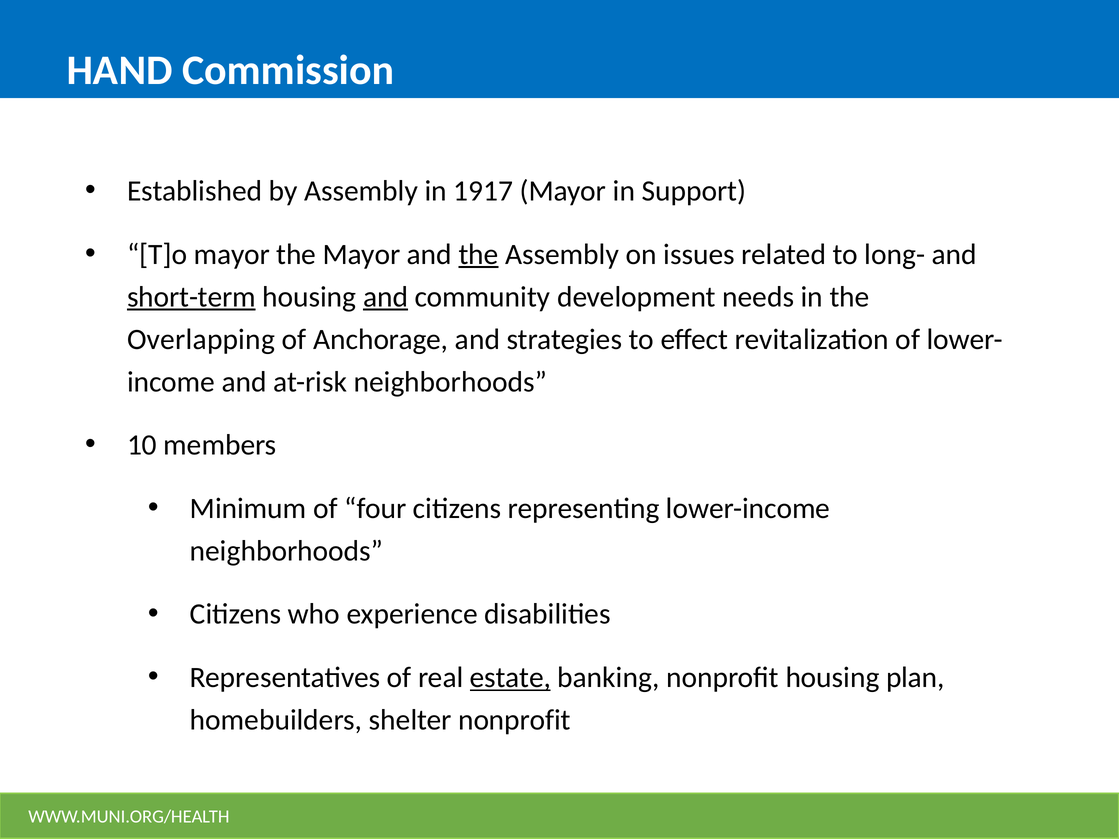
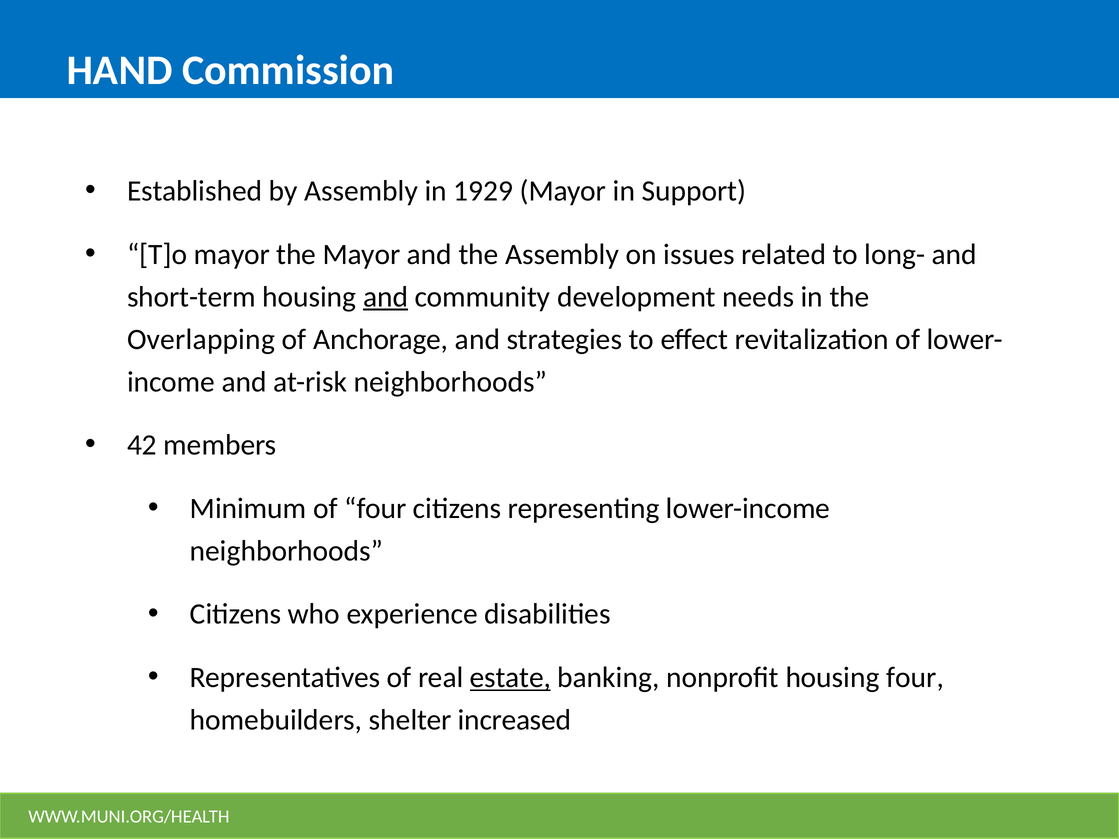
1917: 1917 -> 1929
the at (479, 255) underline: present -> none
short-term underline: present -> none
10: 10 -> 42
housing plan: plan -> four
shelter nonprofit: nonprofit -> increased
